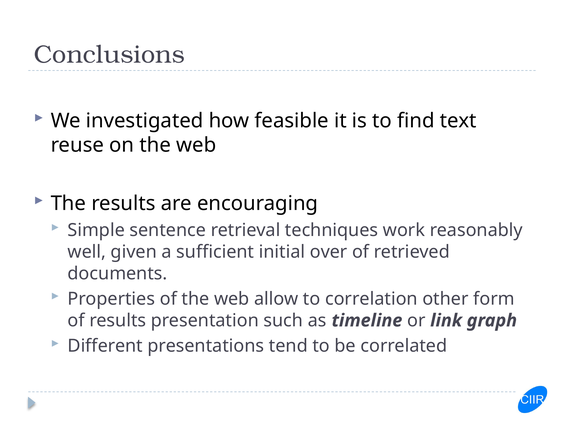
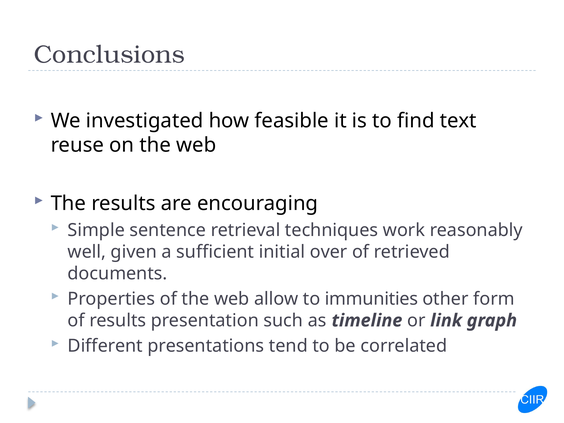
correlation: correlation -> immunities
